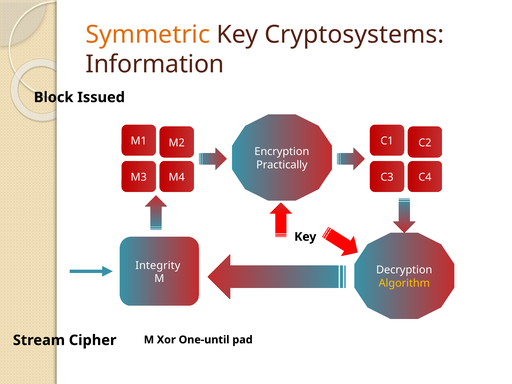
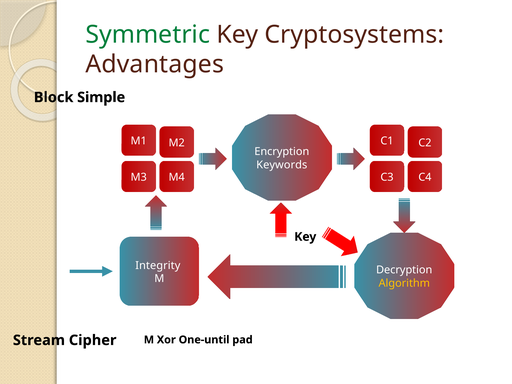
Symmetric colour: orange -> green
Information: Information -> Advantages
Issued: Issued -> Simple
Practically: Practically -> Keywords
